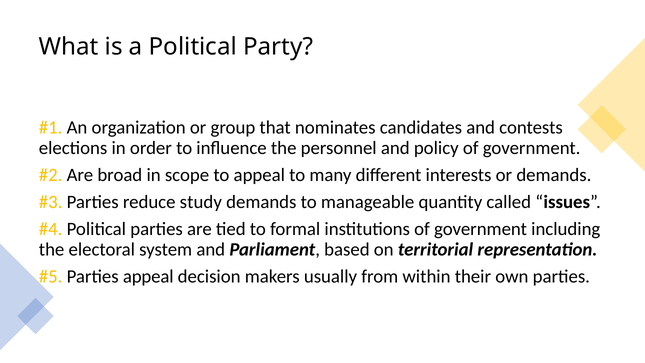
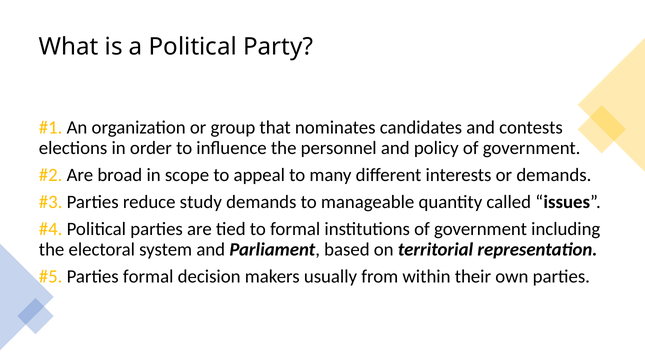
Parties appeal: appeal -> formal
